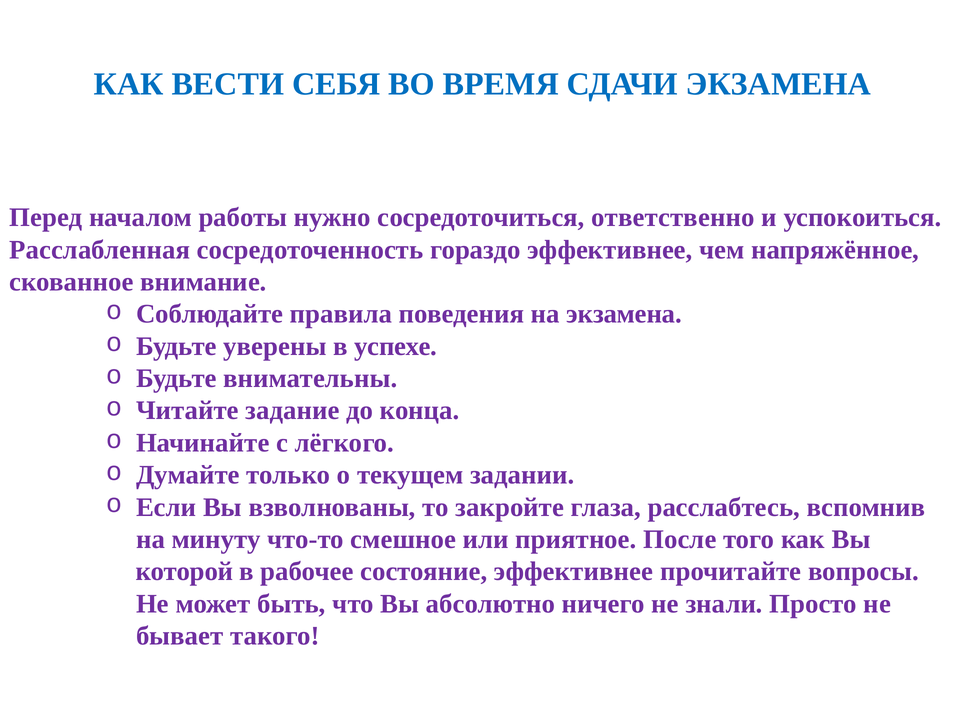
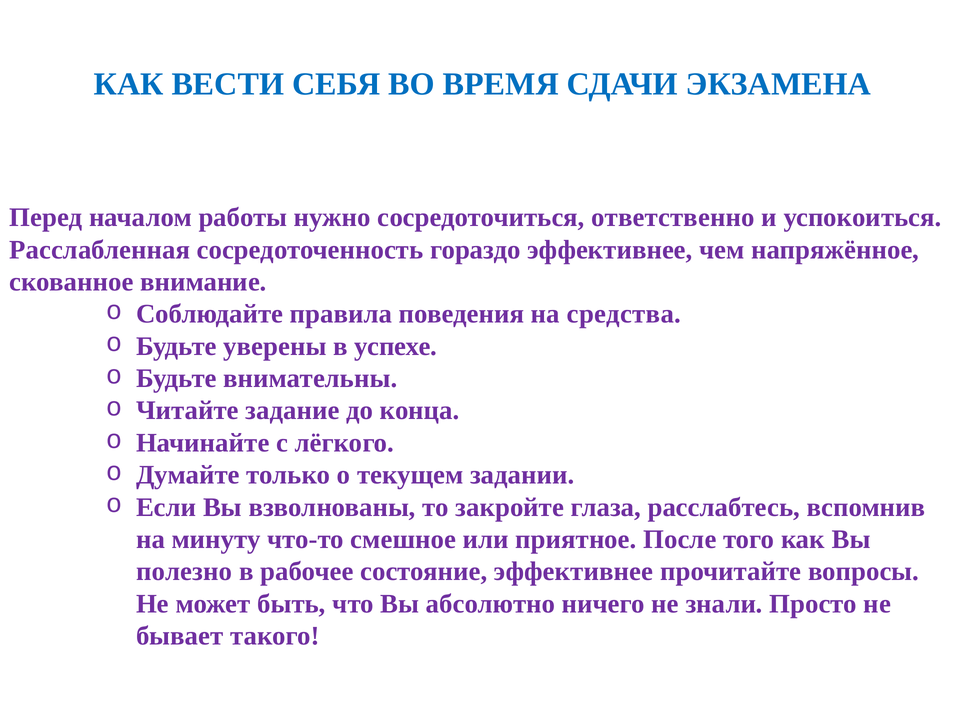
на экзамена: экзамена -> средства
которой: которой -> полезно
